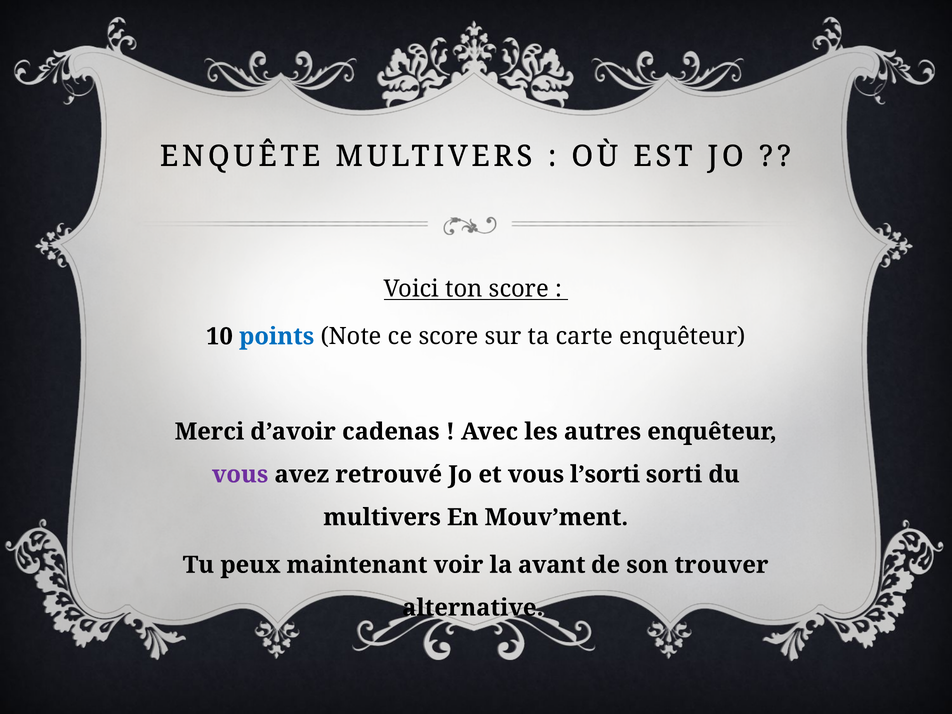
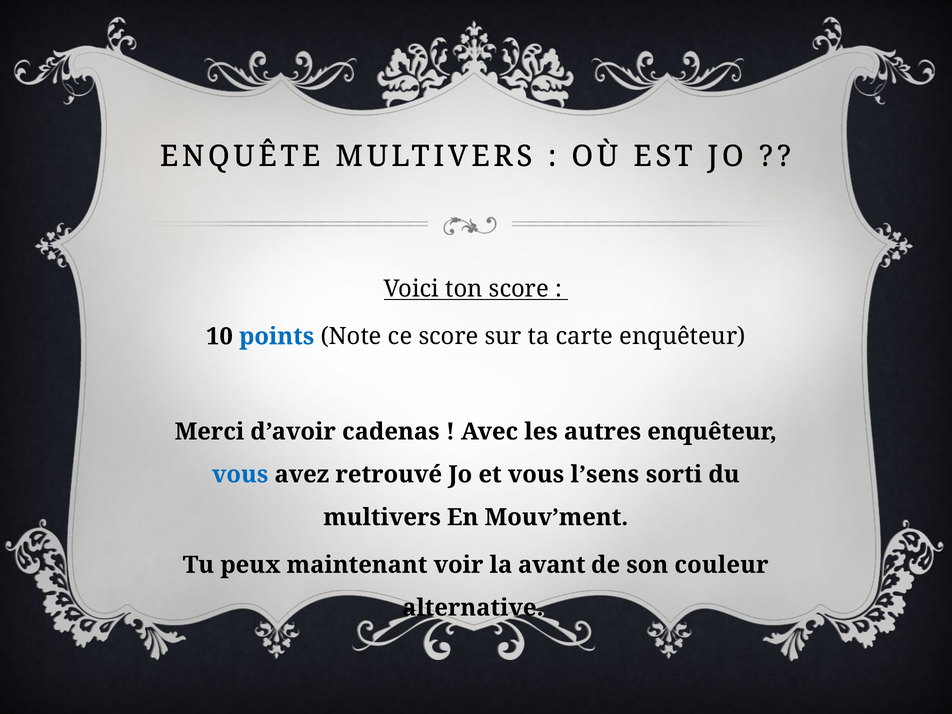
vous at (240, 474) colour: purple -> blue
l’sorti: l’sorti -> l’sens
trouver: trouver -> couleur
